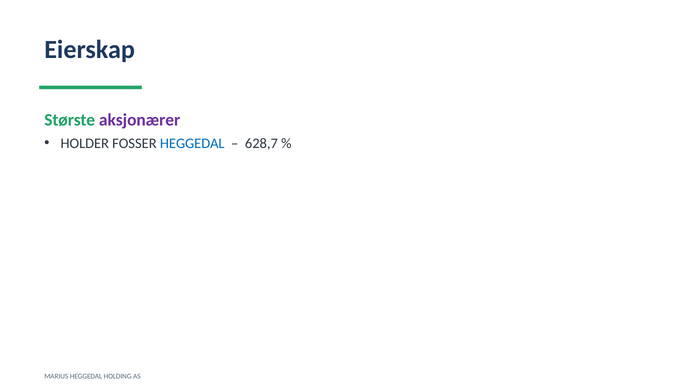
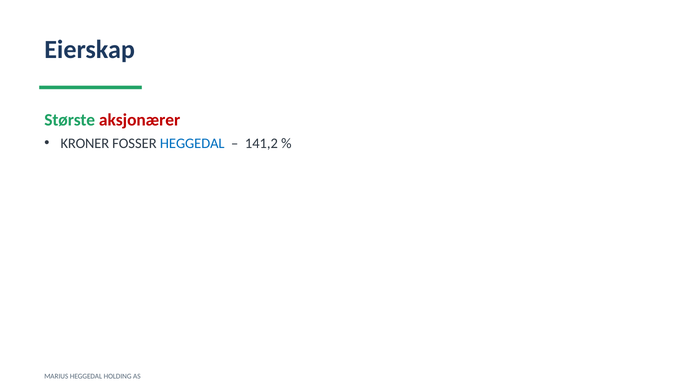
aksjonærer colour: purple -> red
HOLDER: HOLDER -> KRONER
628,7: 628,7 -> 141,2
